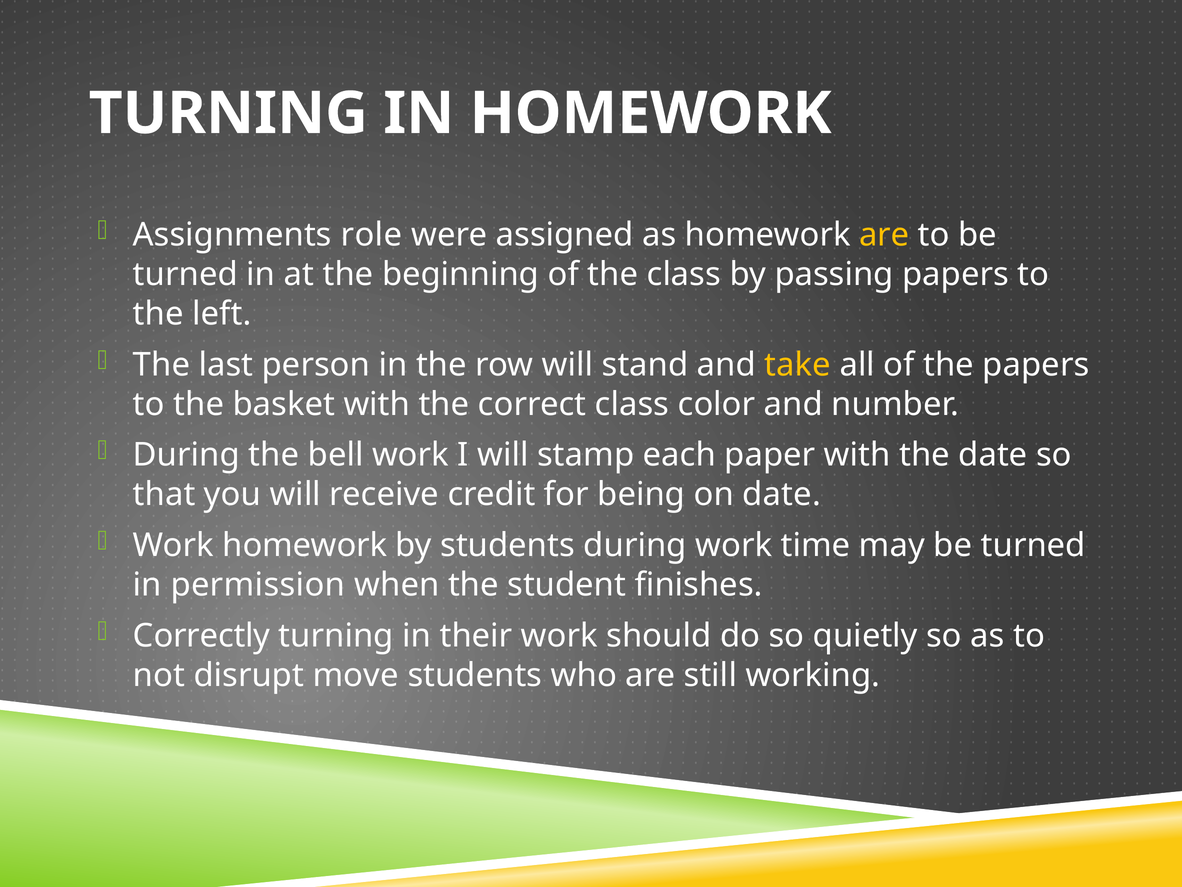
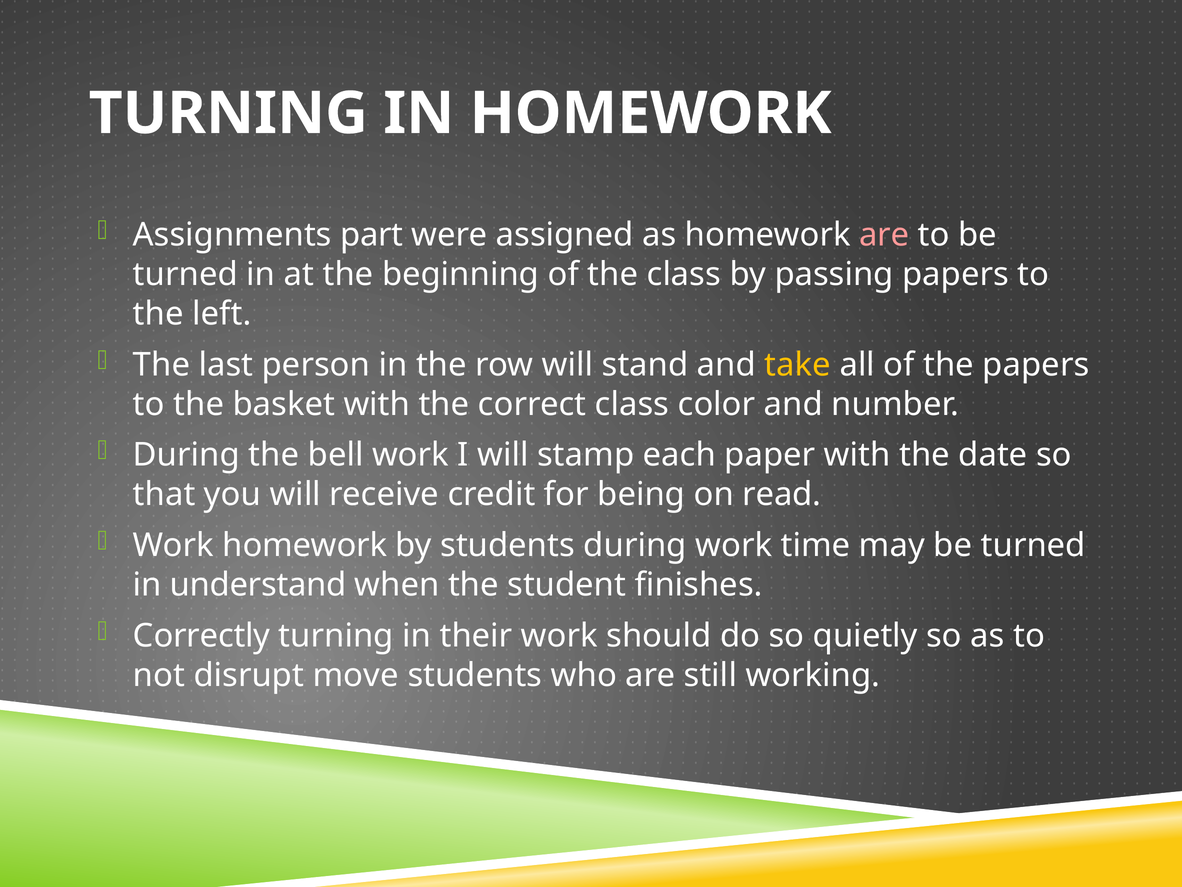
role: role -> part
are at (884, 235) colour: yellow -> pink
on date: date -> read
permission: permission -> understand
